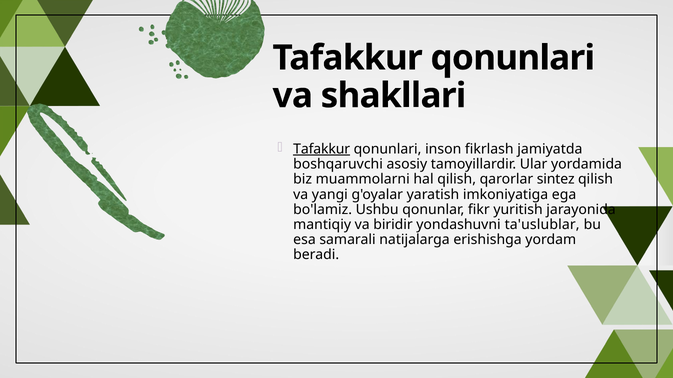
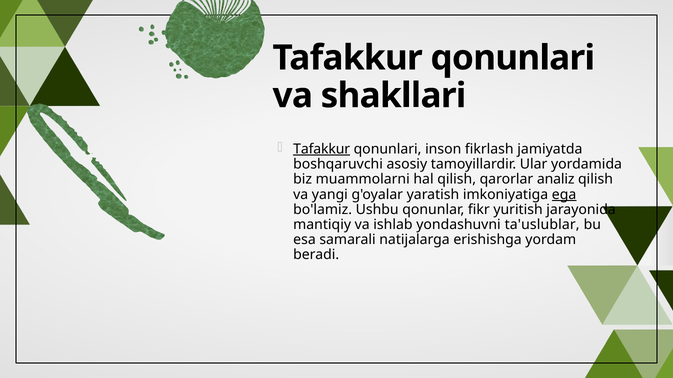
sintez: sintez -> analiz
ega underline: none -> present
biridir: biridir -> ishlab
